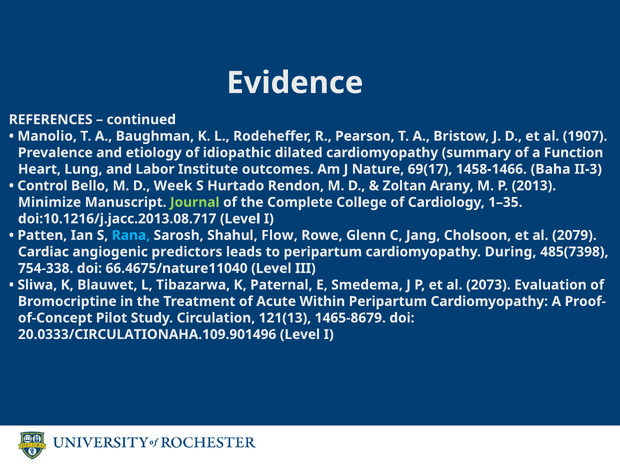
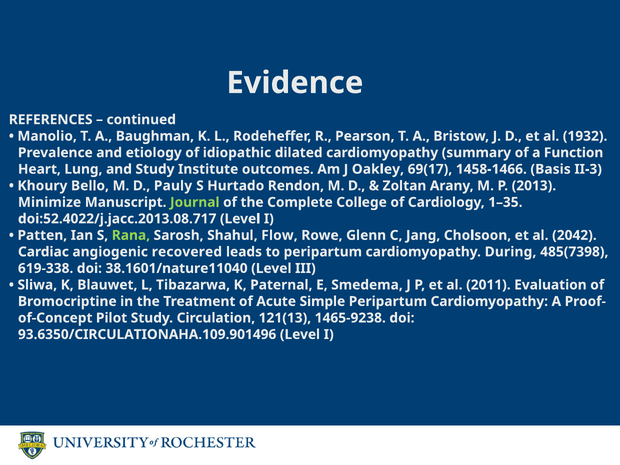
1907: 1907 -> 1932
and Labor: Labor -> Study
Nature: Nature -> Oakley
Baha: Baha -> Basis
Control: Control -> Khoury
Week: Week -> Pauly
doi:10.1216/j.jacc.2013.08.717: doi:10.1216/j.jacc.2013.08.717 -> doi:52.4022/j.jacc.2013.08.717
Rana colour: light blue -> light green
2079: 2079 -> 2042
predictors: predictors -> recovered
754-338: 754-338 -> 619-338
66.4675/nature11040: 66.4675/nature11040 -> 38.1601/nature11040
2073: 2073 -> 2011
Within: Within -> Simple
1465-8679: 1465-8679 -> 1465-9238
20.0333/CIRCULATIONAHA.109.901496: 20.0333/CIRCULATIONAHA.109.901496 -> 93.6350/CIRCULATIONAHA.109.901496
